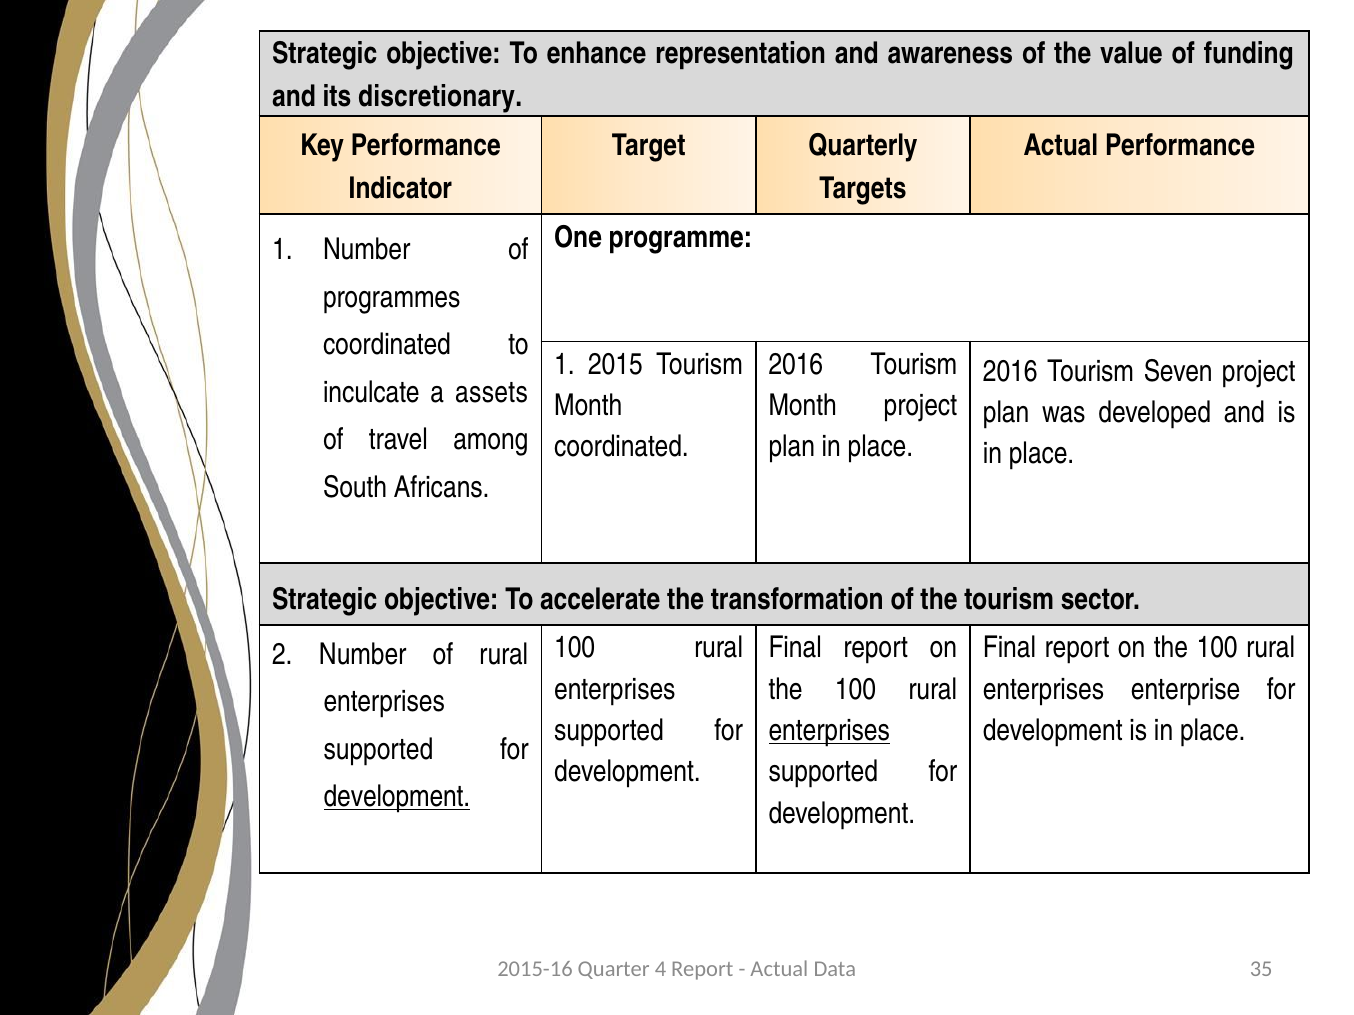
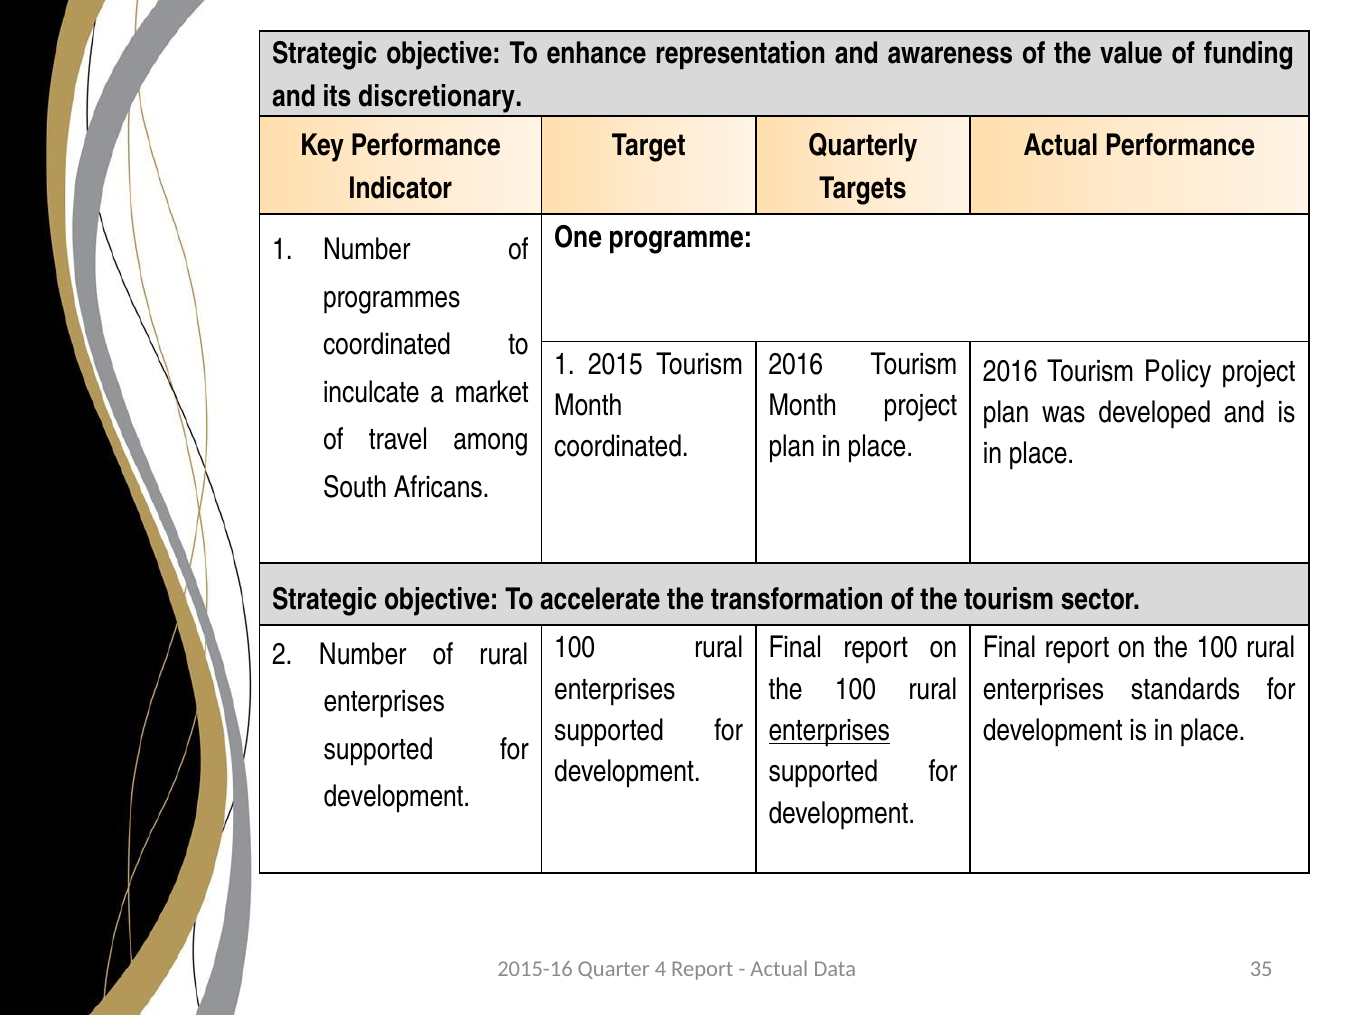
Seven: Seven -> Policy
assets: assets -> market
enterprise: enterprise -> standards
development at (397, 797) underline: present -> none
